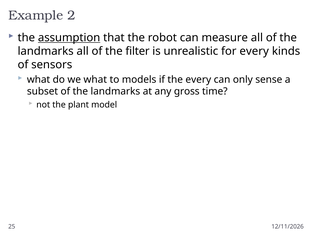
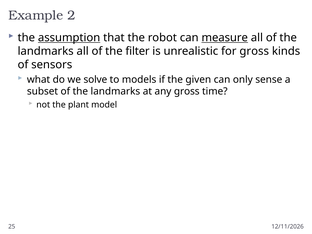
measure underline: none -> present
for every: every -> gross
we what: what -> solve
the every: every -> given
